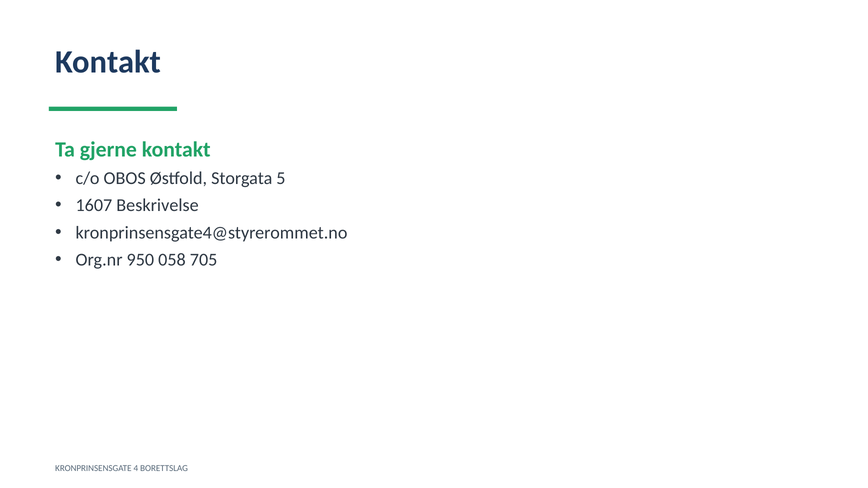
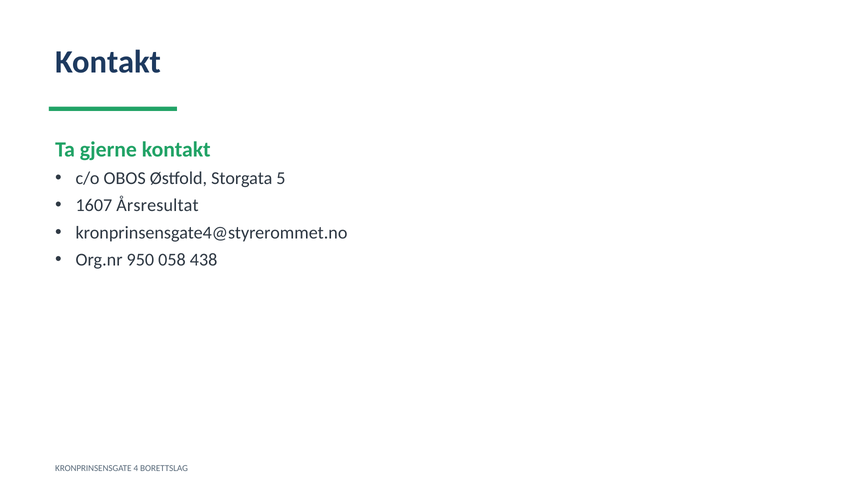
Beskrivelse: Beskrivelse -> Årsresultat
705: 705 -> 438
